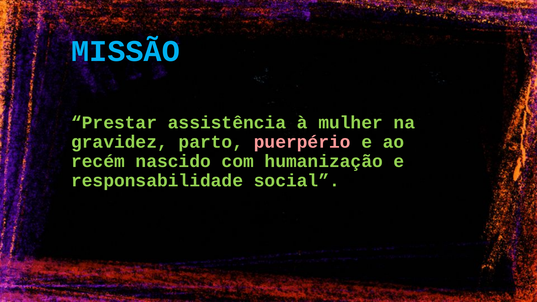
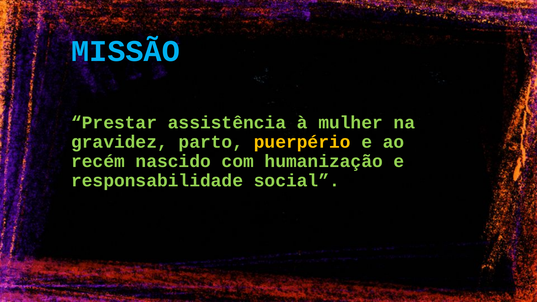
puerpério colour: pink -> yellow
